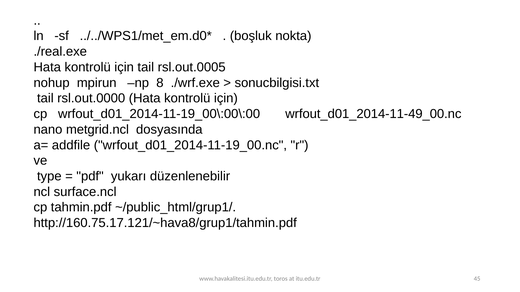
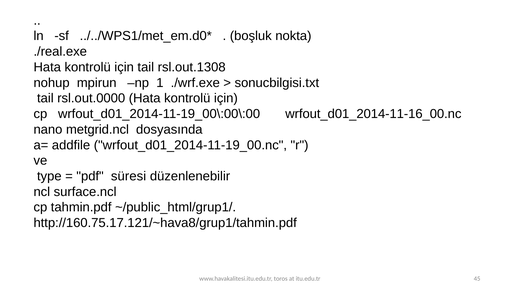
rsl.out.0005: rsl.out.0005 -> rsl.out.1308
8: 8 -> 1
wrfout_d01_2014-11-49_00.nc: wrfout_d01_2014-11-49_00.nc -> wrfout_d01_2014-11-16_00.nc
yukarı: yukarı -> süresi
